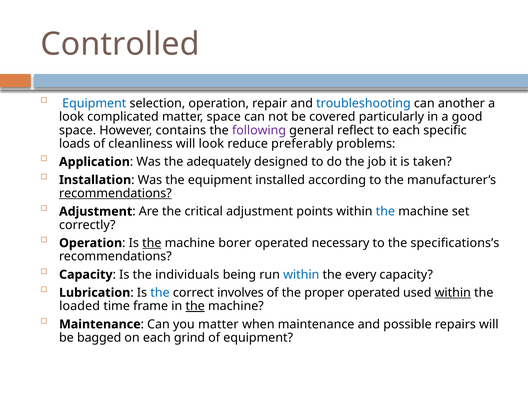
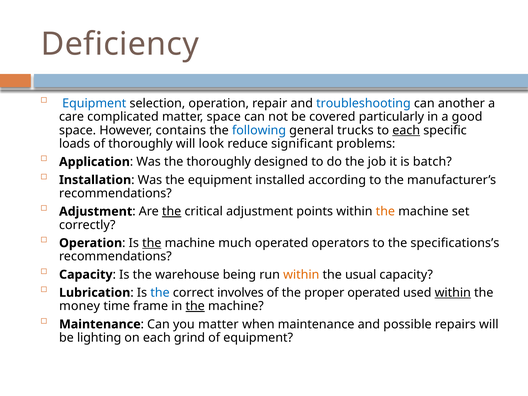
Controlled: Controlled -> Deficiency
look at (71, 117): look -> care
following colour: purple -> blue
reflect: reflect -> trucks
each at (406, 130) underline: none -> present
of cleanliness: cleanliness -> thoroughly
preferably: preferably -> significant
the adequately: adequately -> thoroughly
taken: taken -> batch
recommendations at (115, 193) underline: present -> none
the at (172, 211) underline: none -> present
the at (385, 211) colour: blue -> orange
borer: borer -> much
necessary: necessary -> operators
individuals: individuals -> warehouse
within at (301, 275) colour: blue -> orange
every: every -> usual
loaded: loaded -> money
bagged: bagged -> lighting
